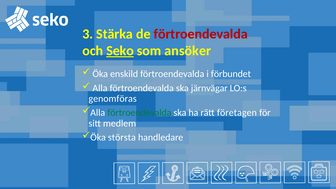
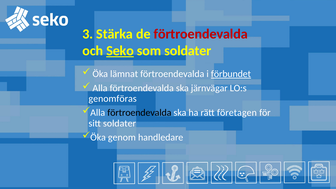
som ansöker: ansöker -> soldater
enskild: enskild -> lämnat
förbundet underline: none -> present
förtroendevalda at (139, 113) colour: green -> black
sitt medlem: medlem -> soldater
största: största -> genom
